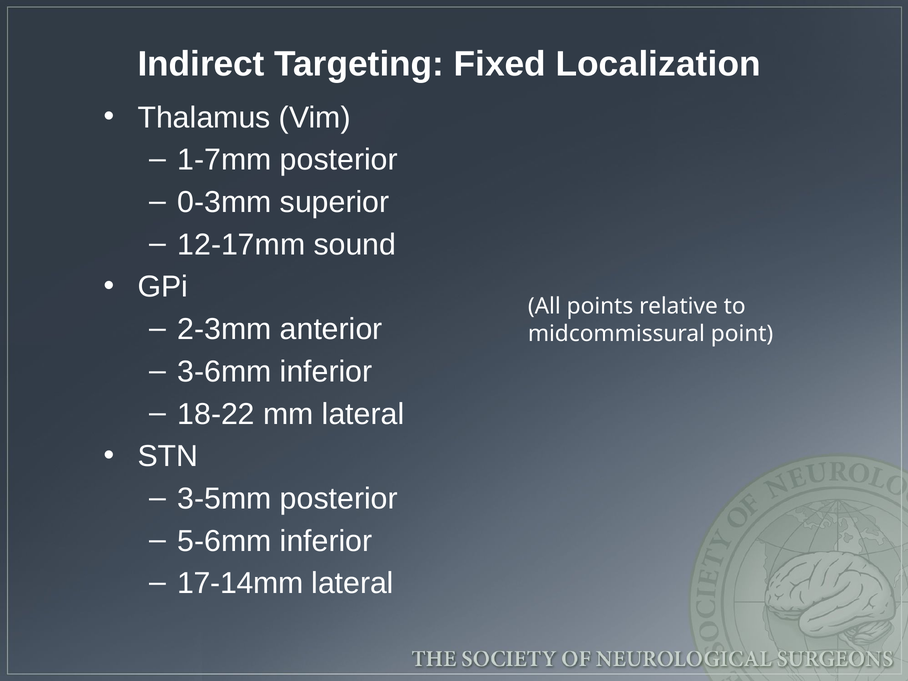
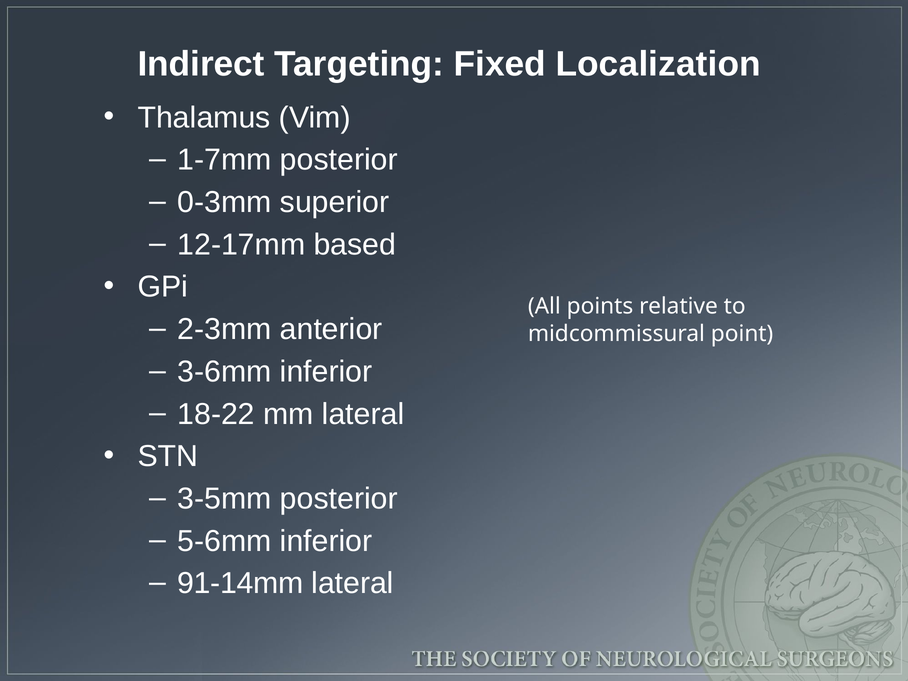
sound: sound -> based
17-14mm: 17-14mm -> 91-14mm
